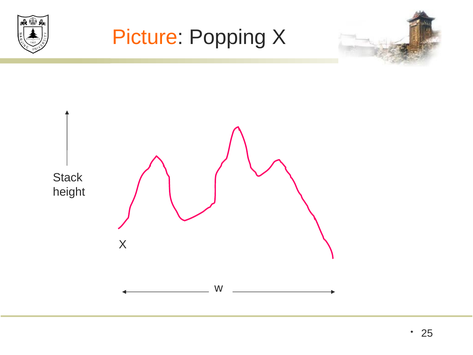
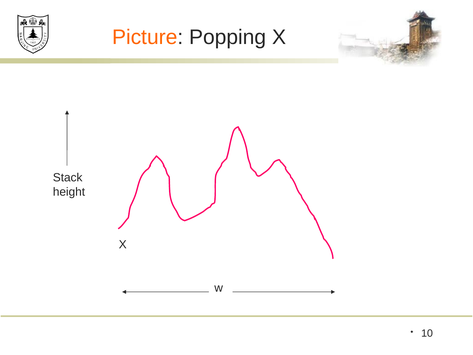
25: 25 -> 10
